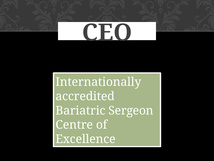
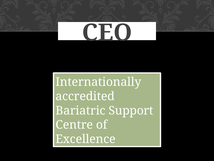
Sergeon: Sergeon -> Support
